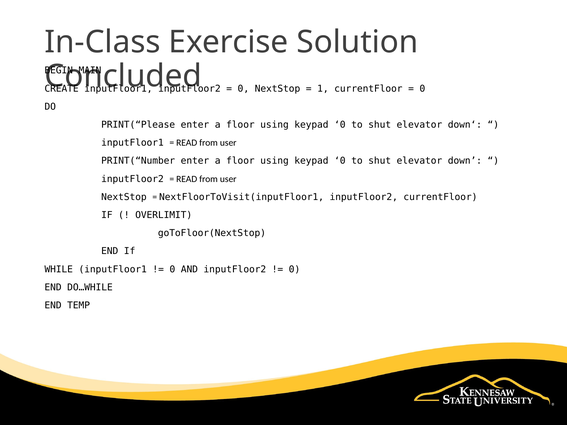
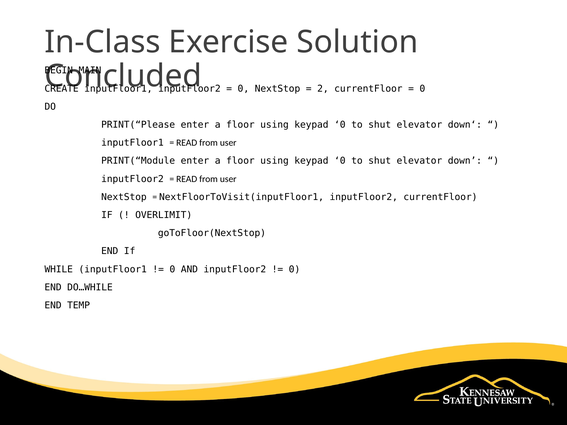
1: 1 -> 2
PRINT(“Number: PRINT(“Number -> PRINT(“Module
